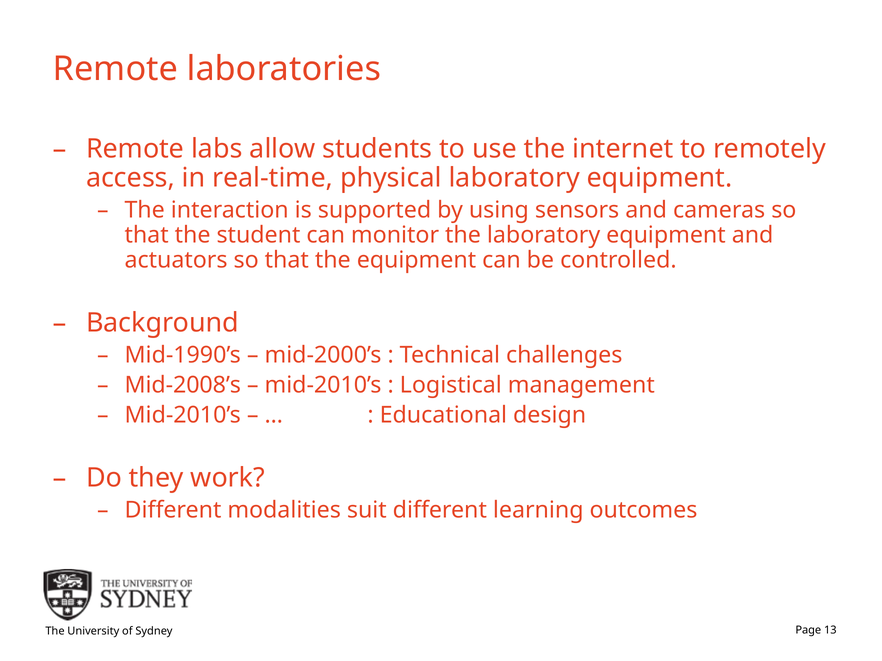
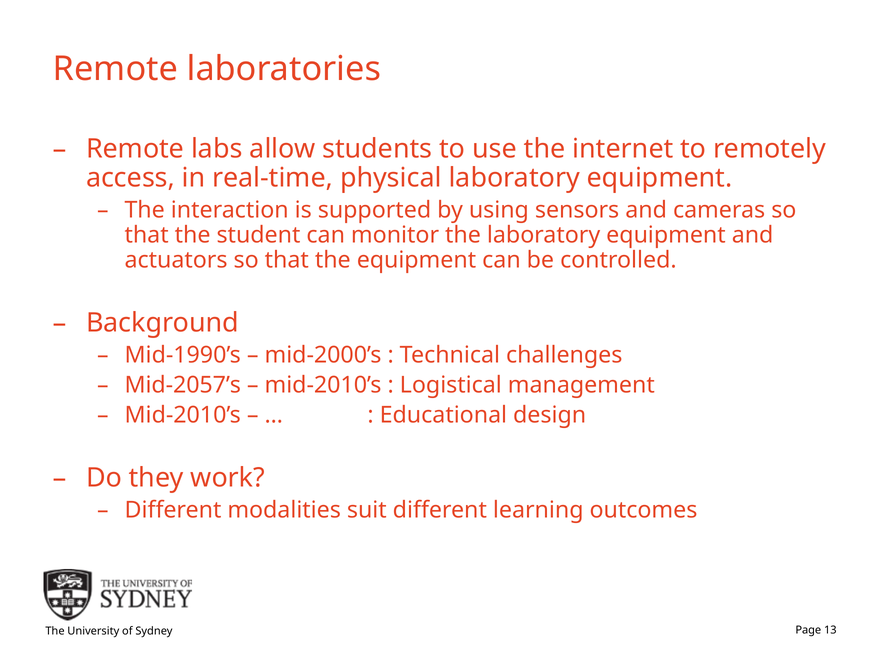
Mid-2008’s: Mid-2008’s -> Mid-2057’s
